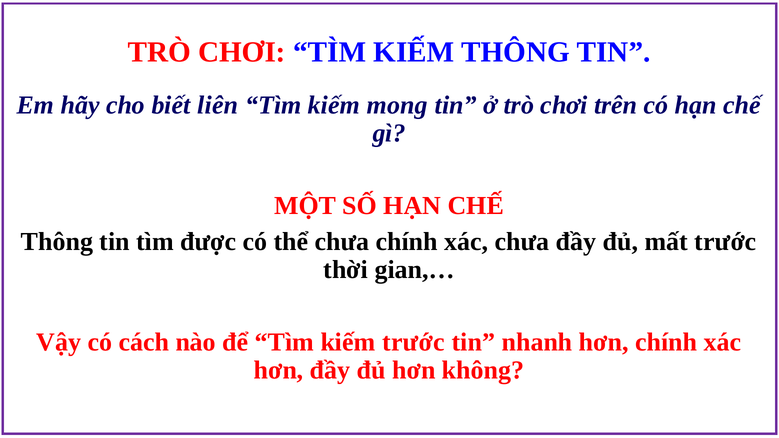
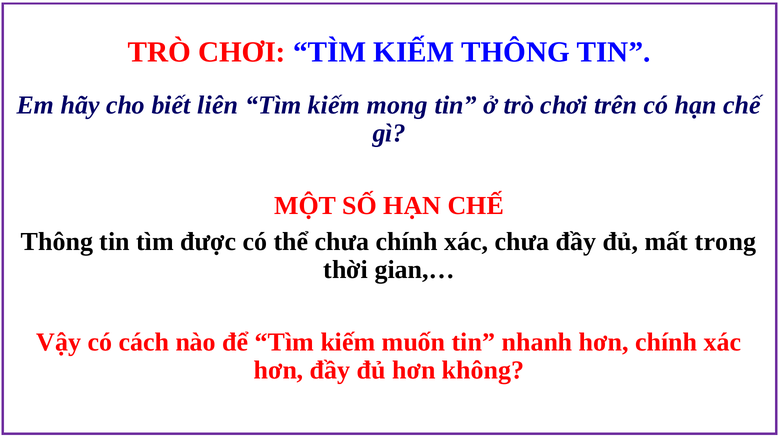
mất trước: trước -> trong
kiếm trước: trước -> muốn
